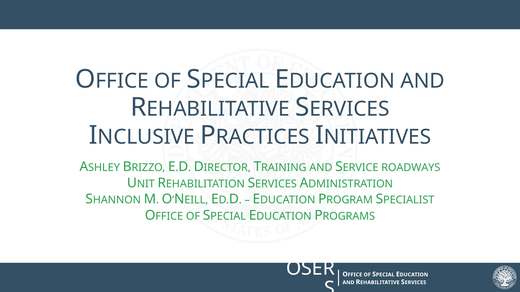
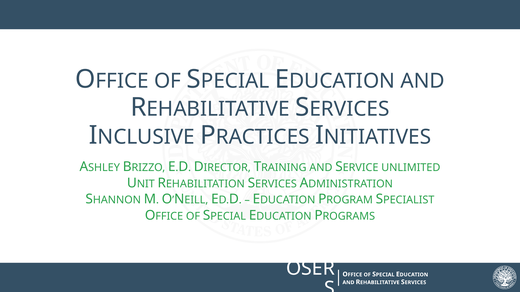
ROADWAYS: ROADWAYS -> UNLIMITED
